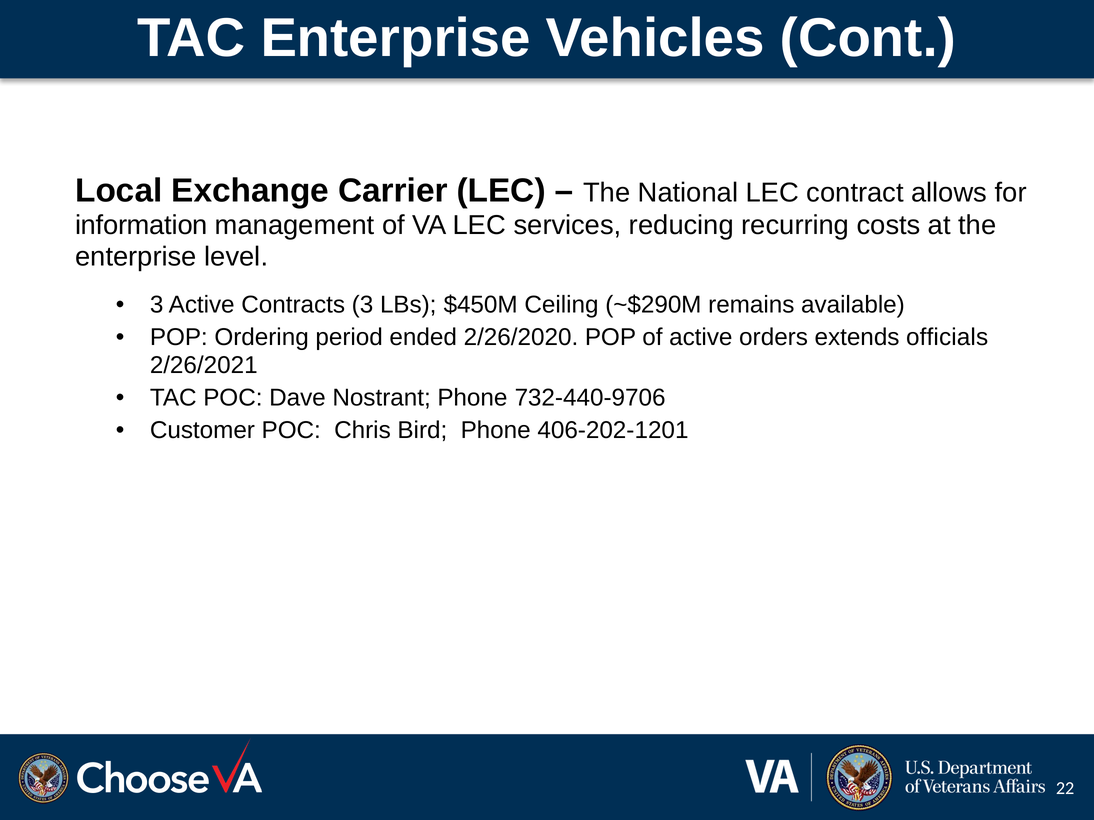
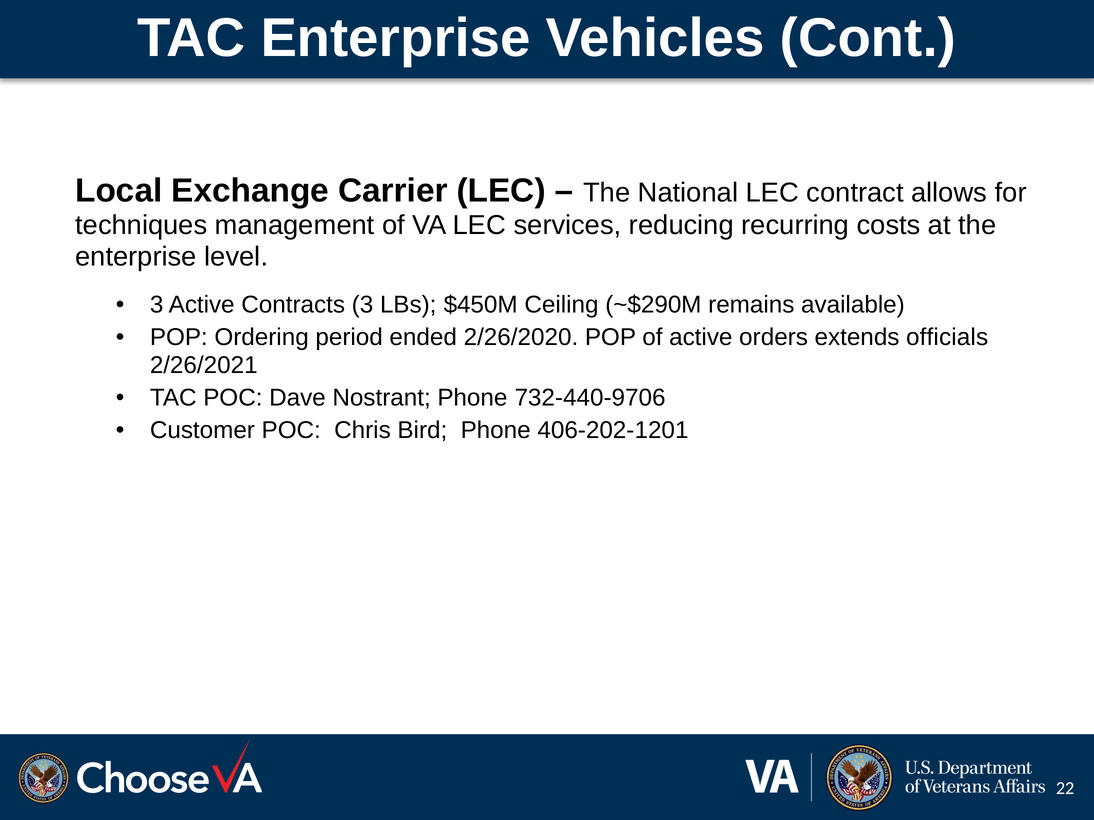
information: information -> techniques
